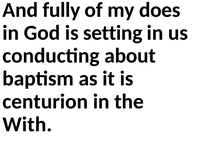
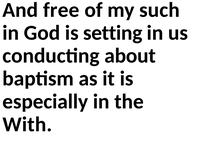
fully: fully -> free
does: does -> such
centurion: centurion -> especially
